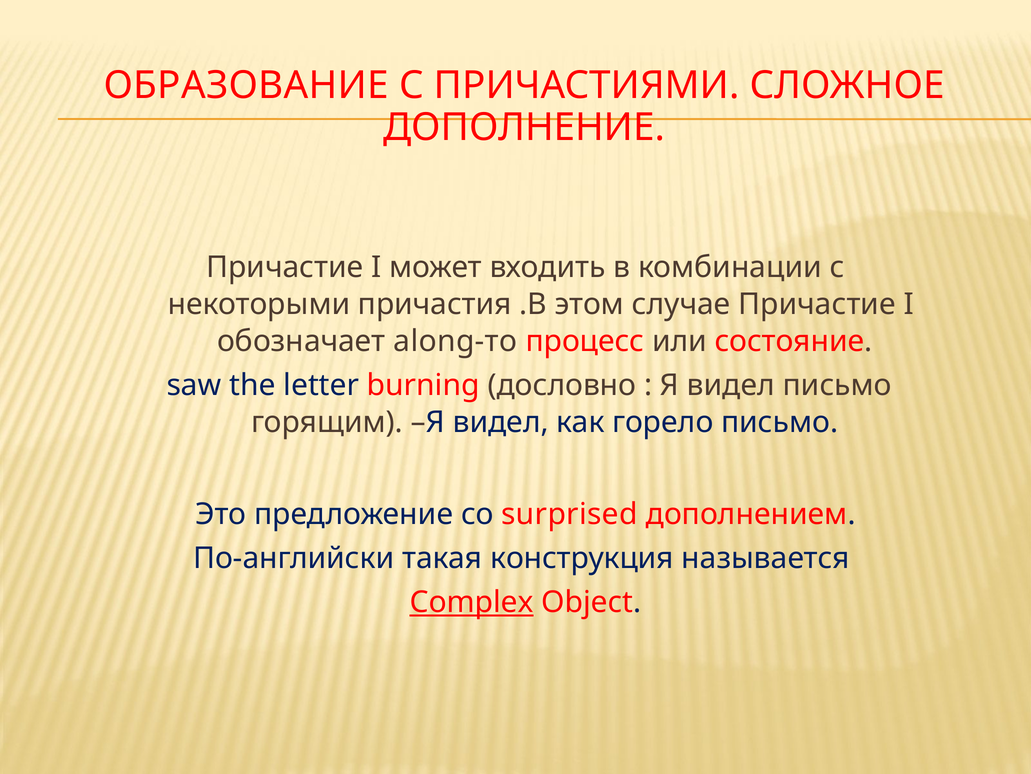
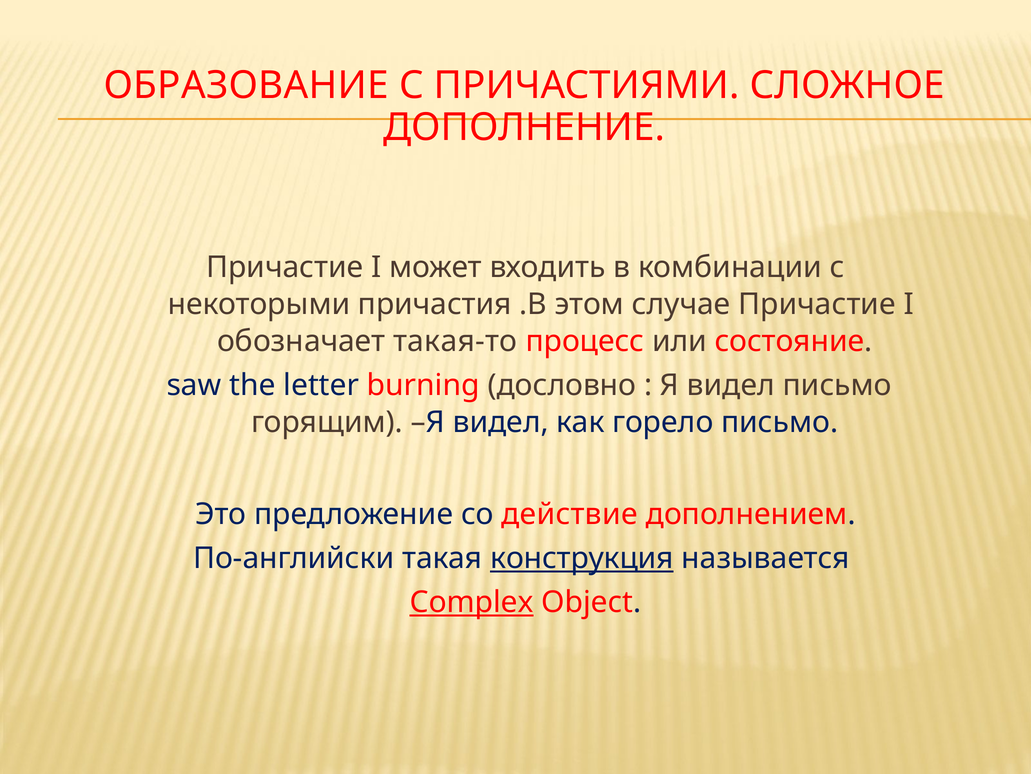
along-то: along-то -> такая-то
surprised: surprised -> действие
конструкция underline: none -> present
